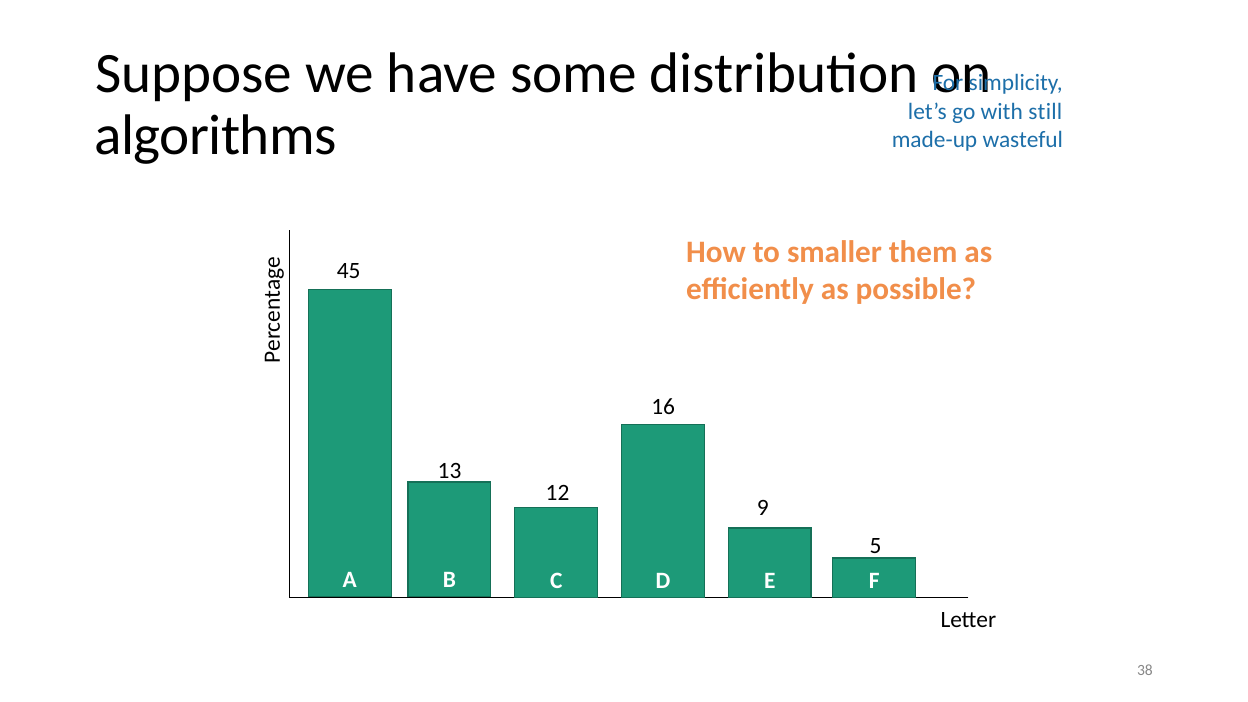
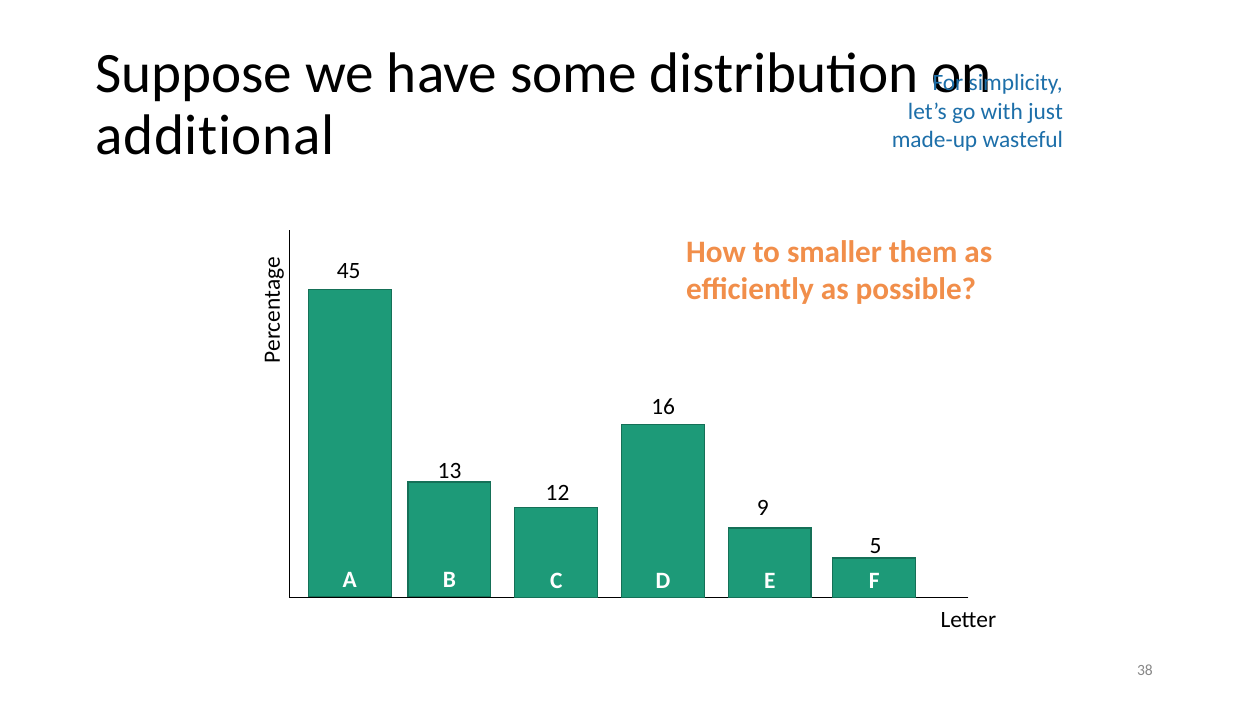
still: still -> just
algorithms: algorithms -> additional
